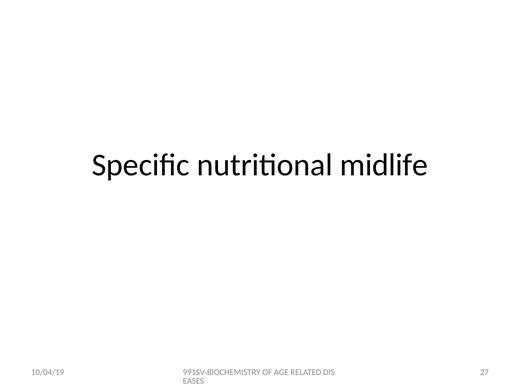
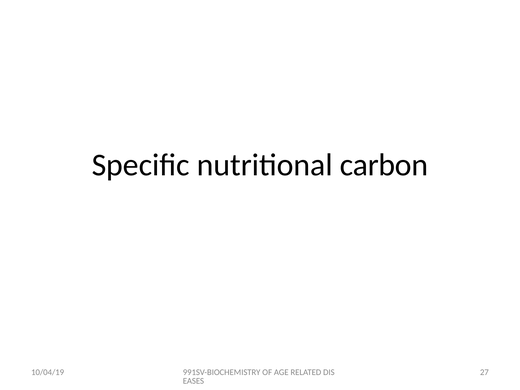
midlife: midlife -> carbon
